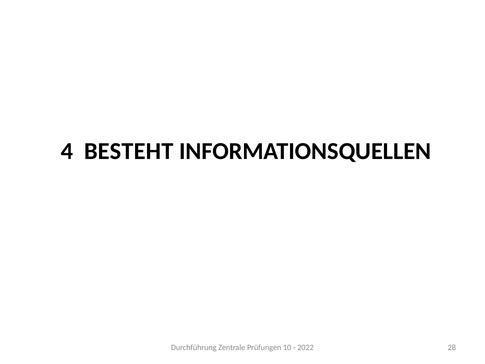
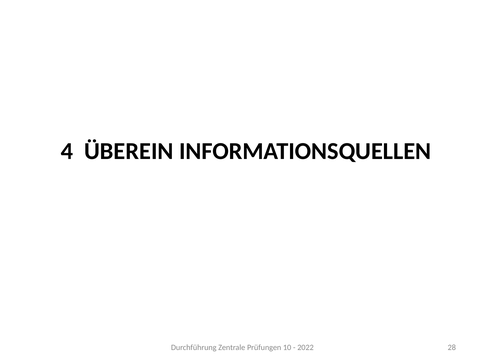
BESTEHT: BESTEHT -> ÜBEREIN
